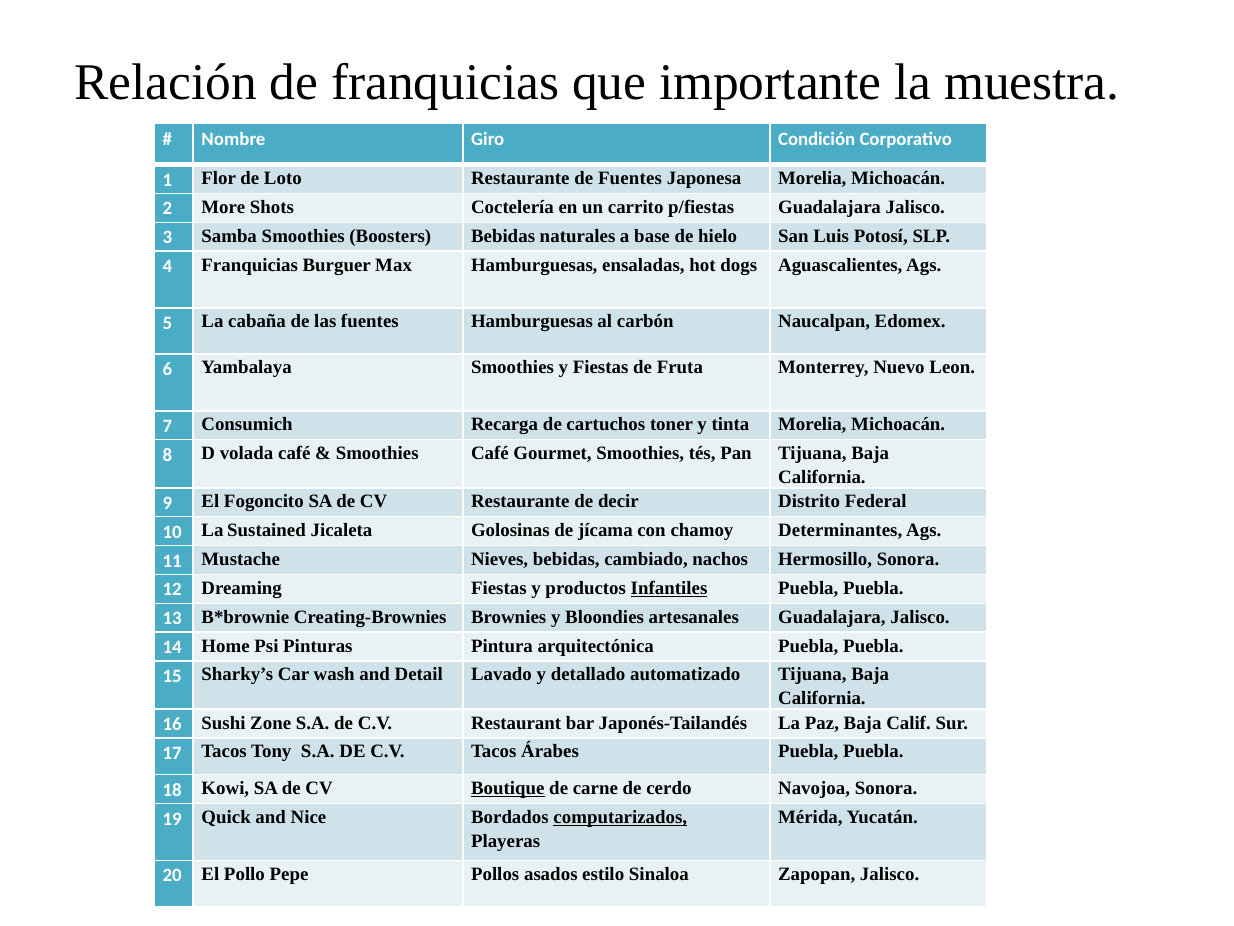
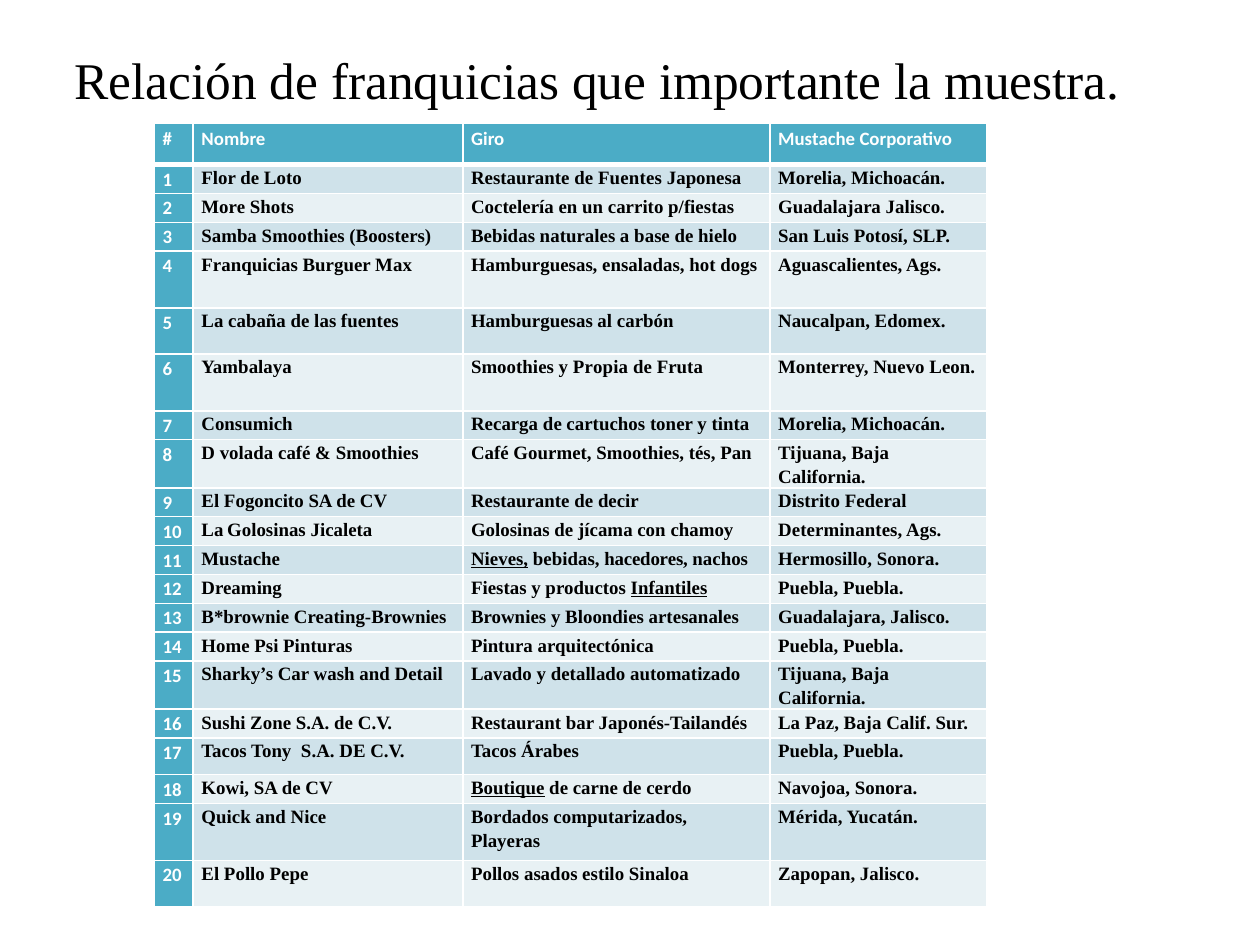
Giro Condición: Condición -> Mustache
y Fiestas: Fiestas -> Propia
La Sustained: Sustained -> Golosinas
Nieves underline: none -> present
cambiado: cambiado -> hacedores
computarizados underline: present -> none
